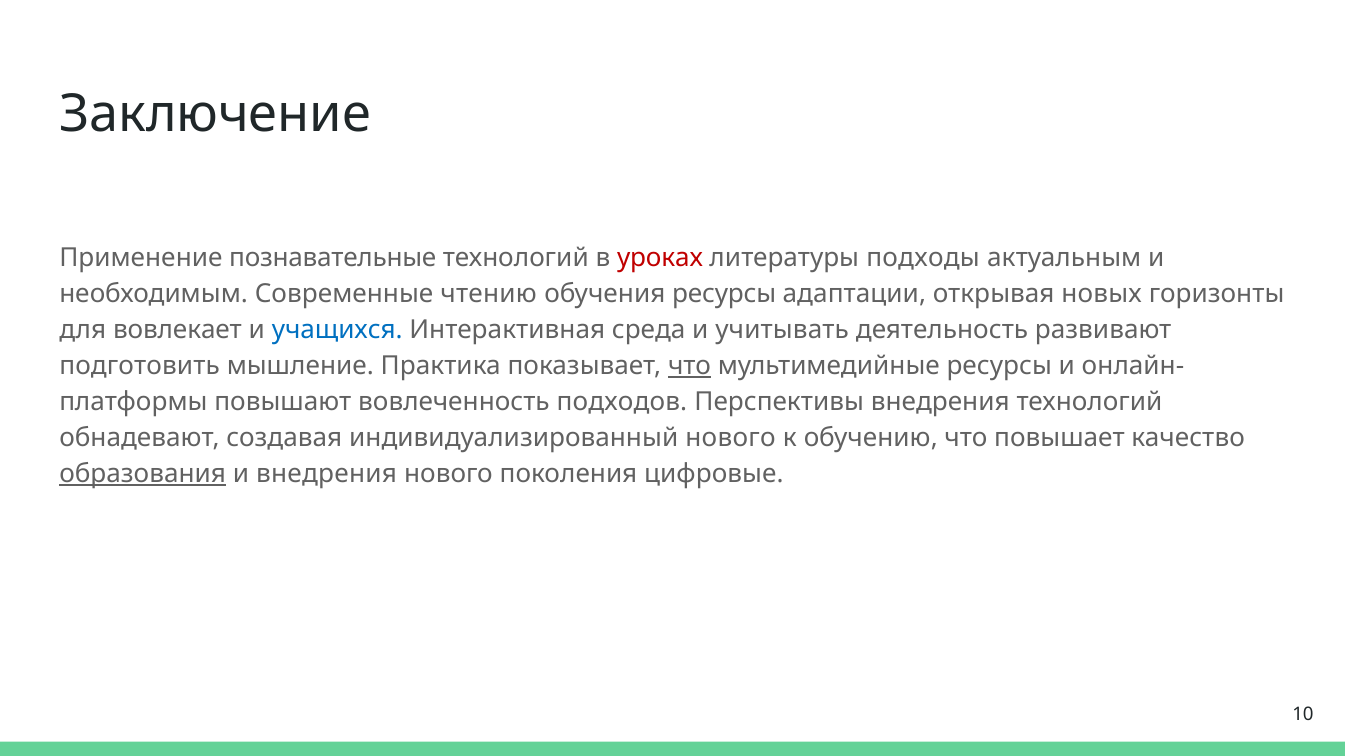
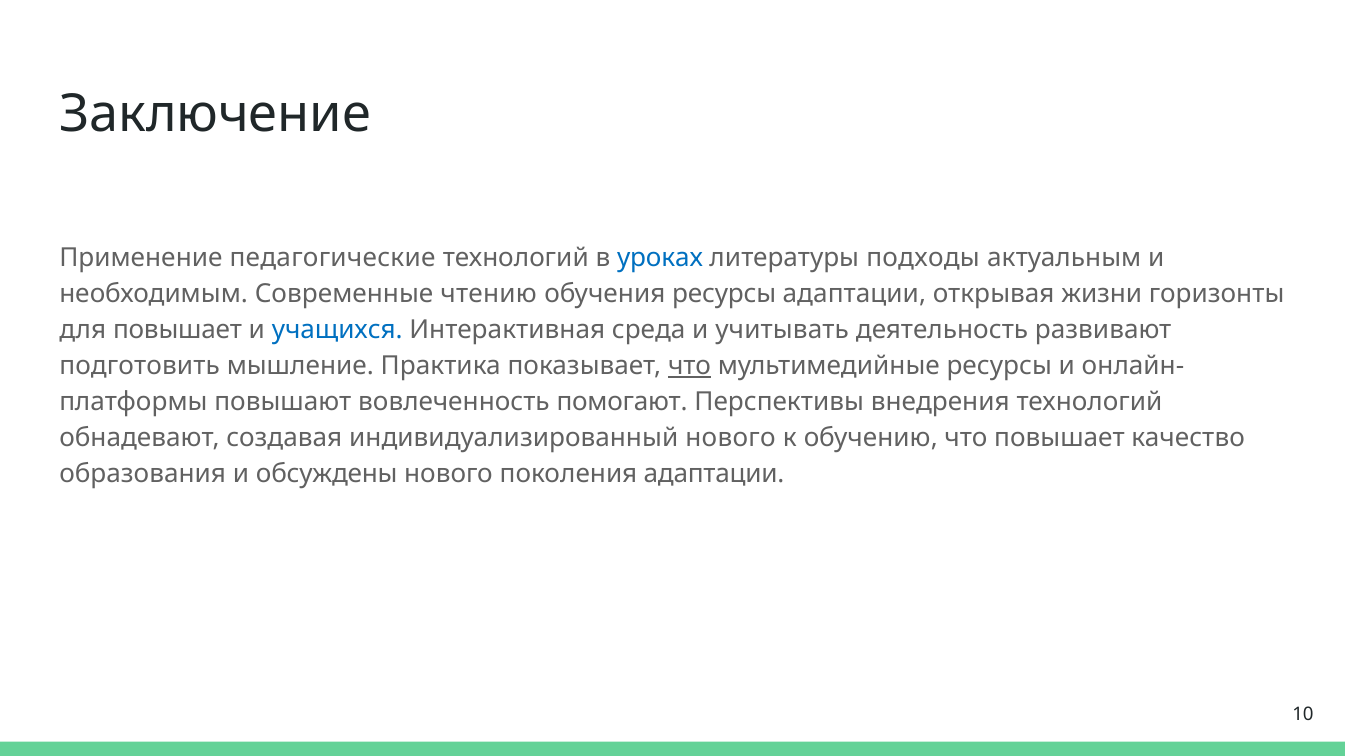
познавательные: познавательные -> педагогические
уроках colour: red -> blue
новых: новых -> жизни
для вовлекает: вовлекает -> повышает
подходов: подходов -> помогают
образования underline: present -> none
и внедрения: внедрения -> обсуждены
поколения цифровые: цифровые -> адаптации
